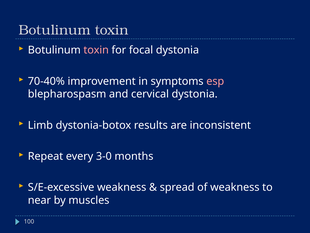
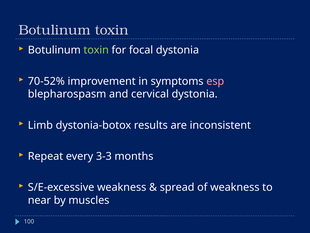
toxin at (96, 50) colour: pink -> light green
70-40%: 70-40% -> 70-52%
3-0: 3-0 -> 3-3
